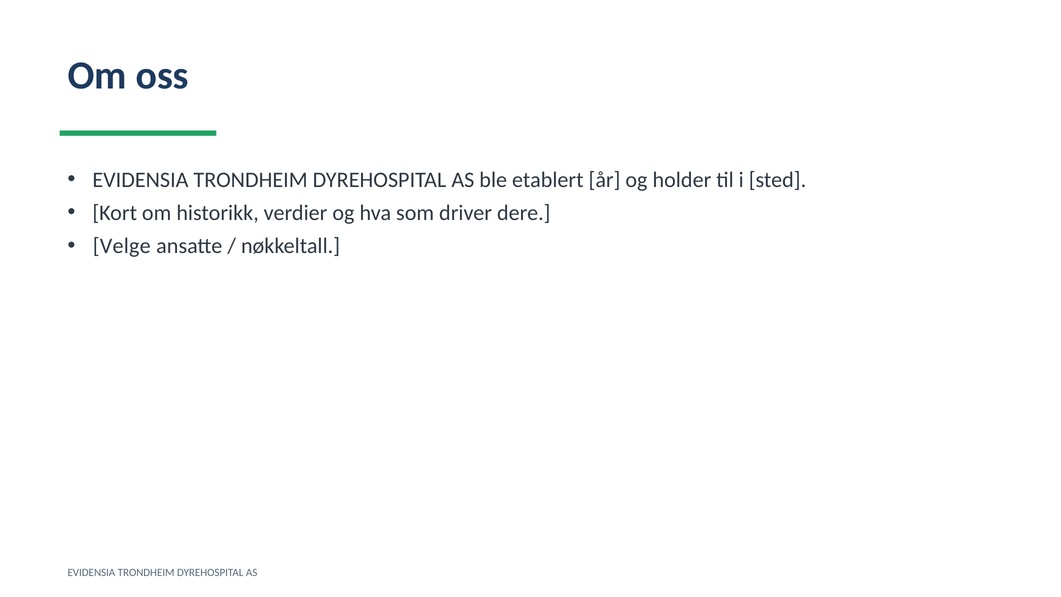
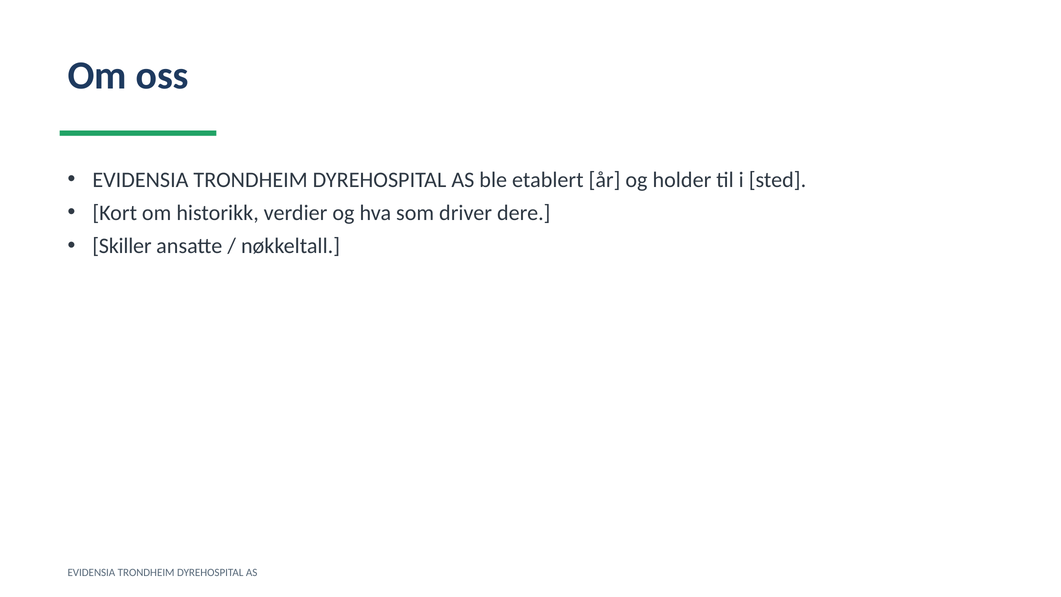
Velge: Velge -> Skiller
